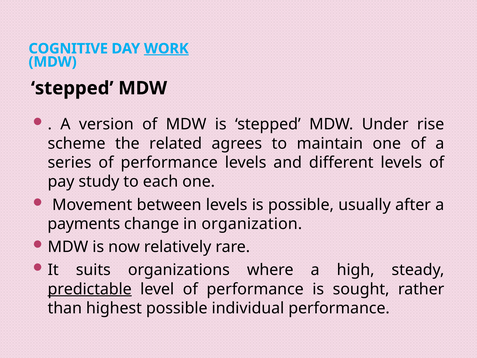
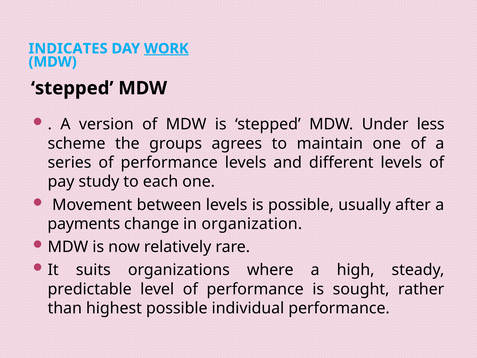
COGNITIVE: COGNITIVE -> INDICATES
rise: rise -> less
related: related -> groups
predictable underline: present -> none
